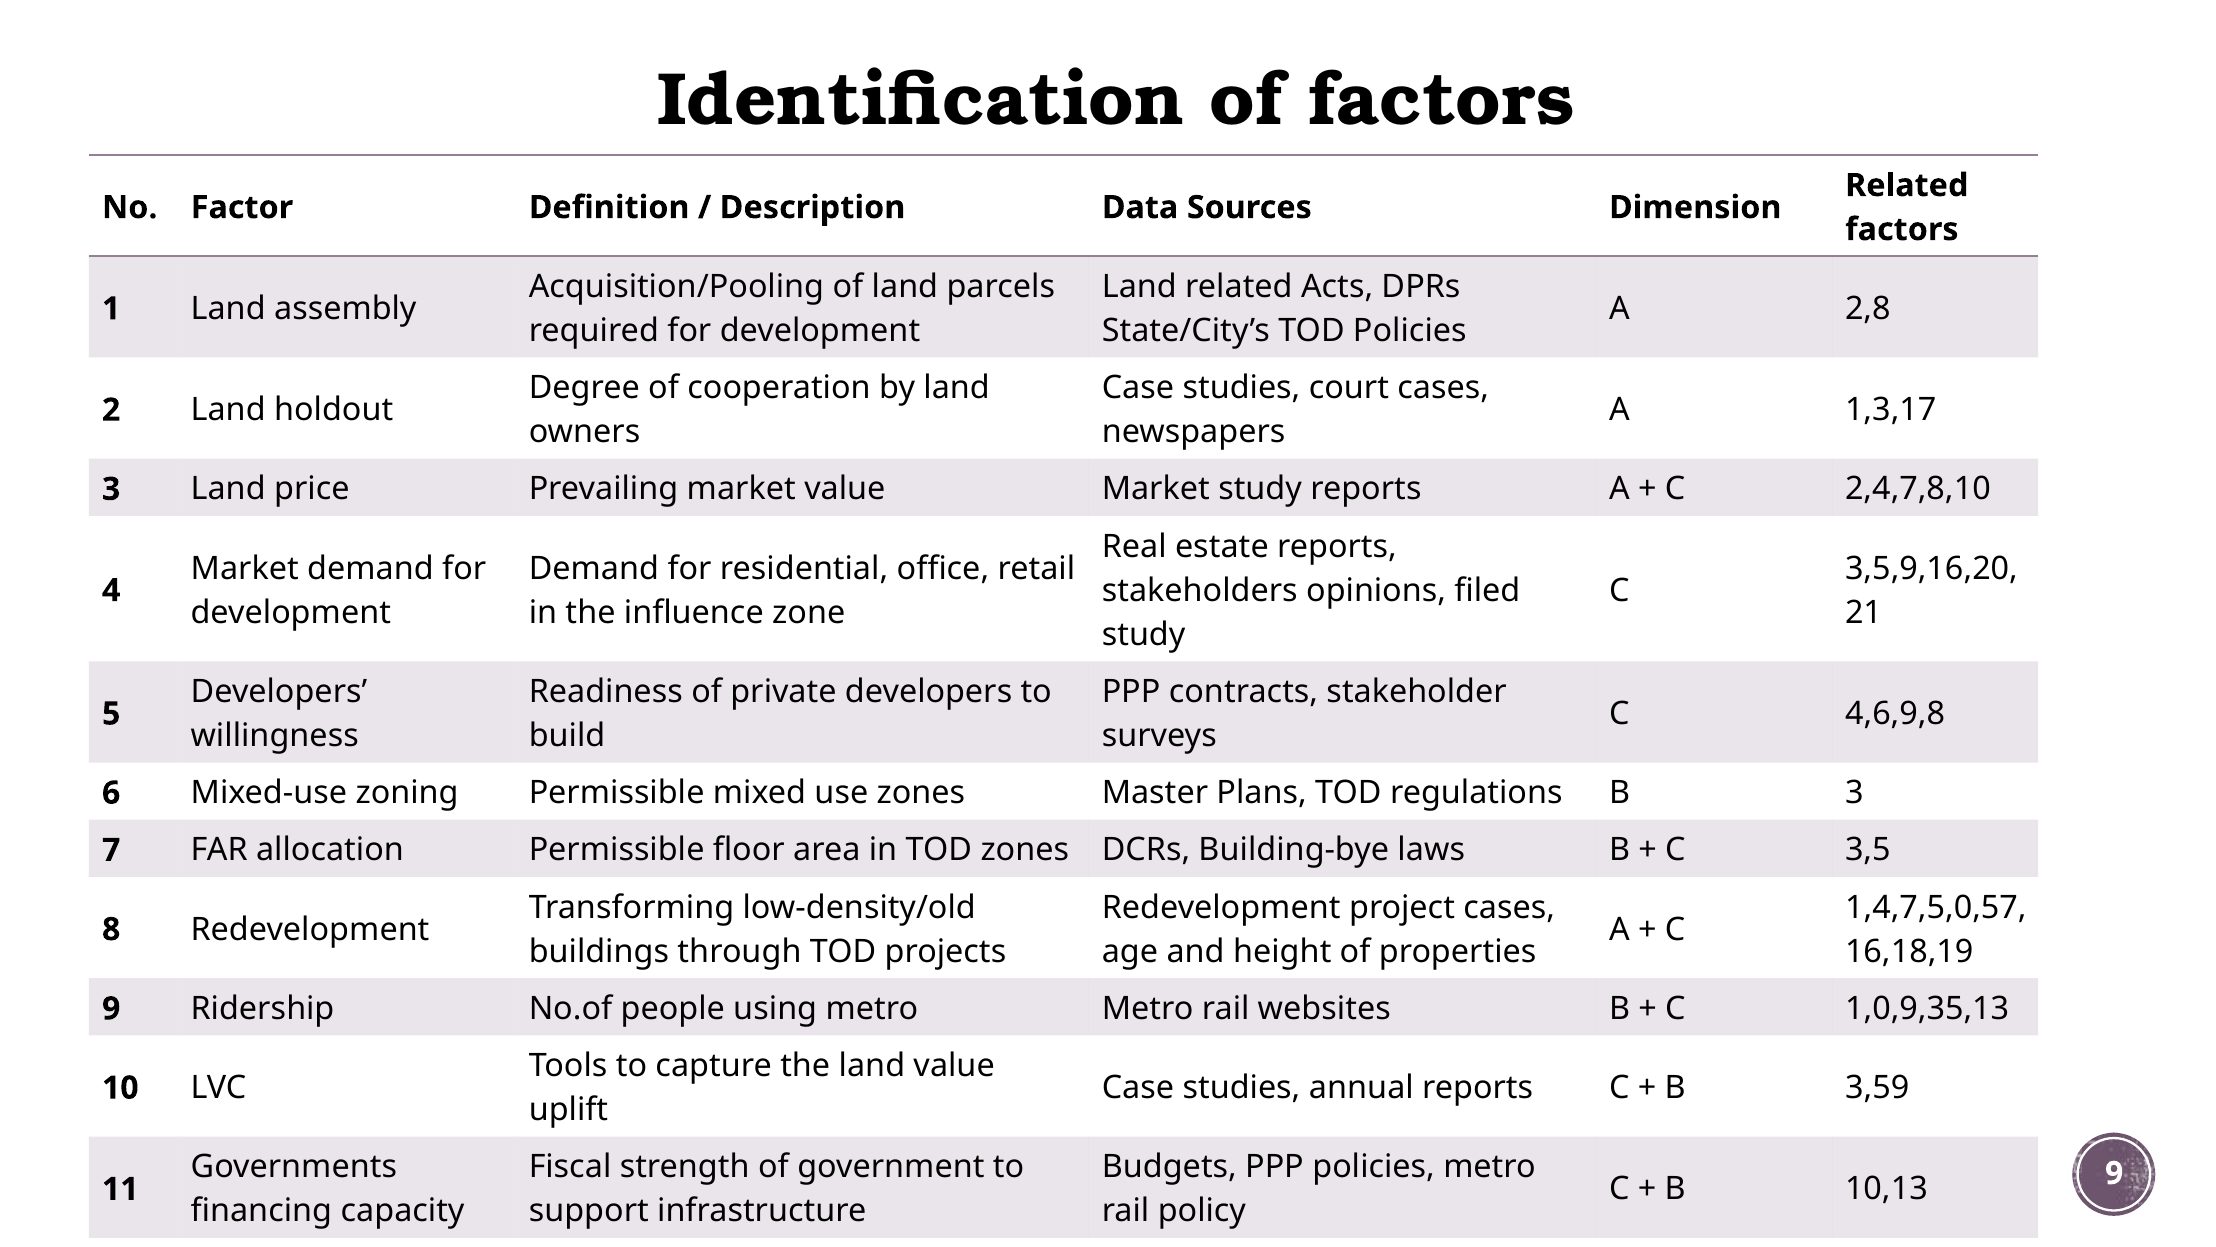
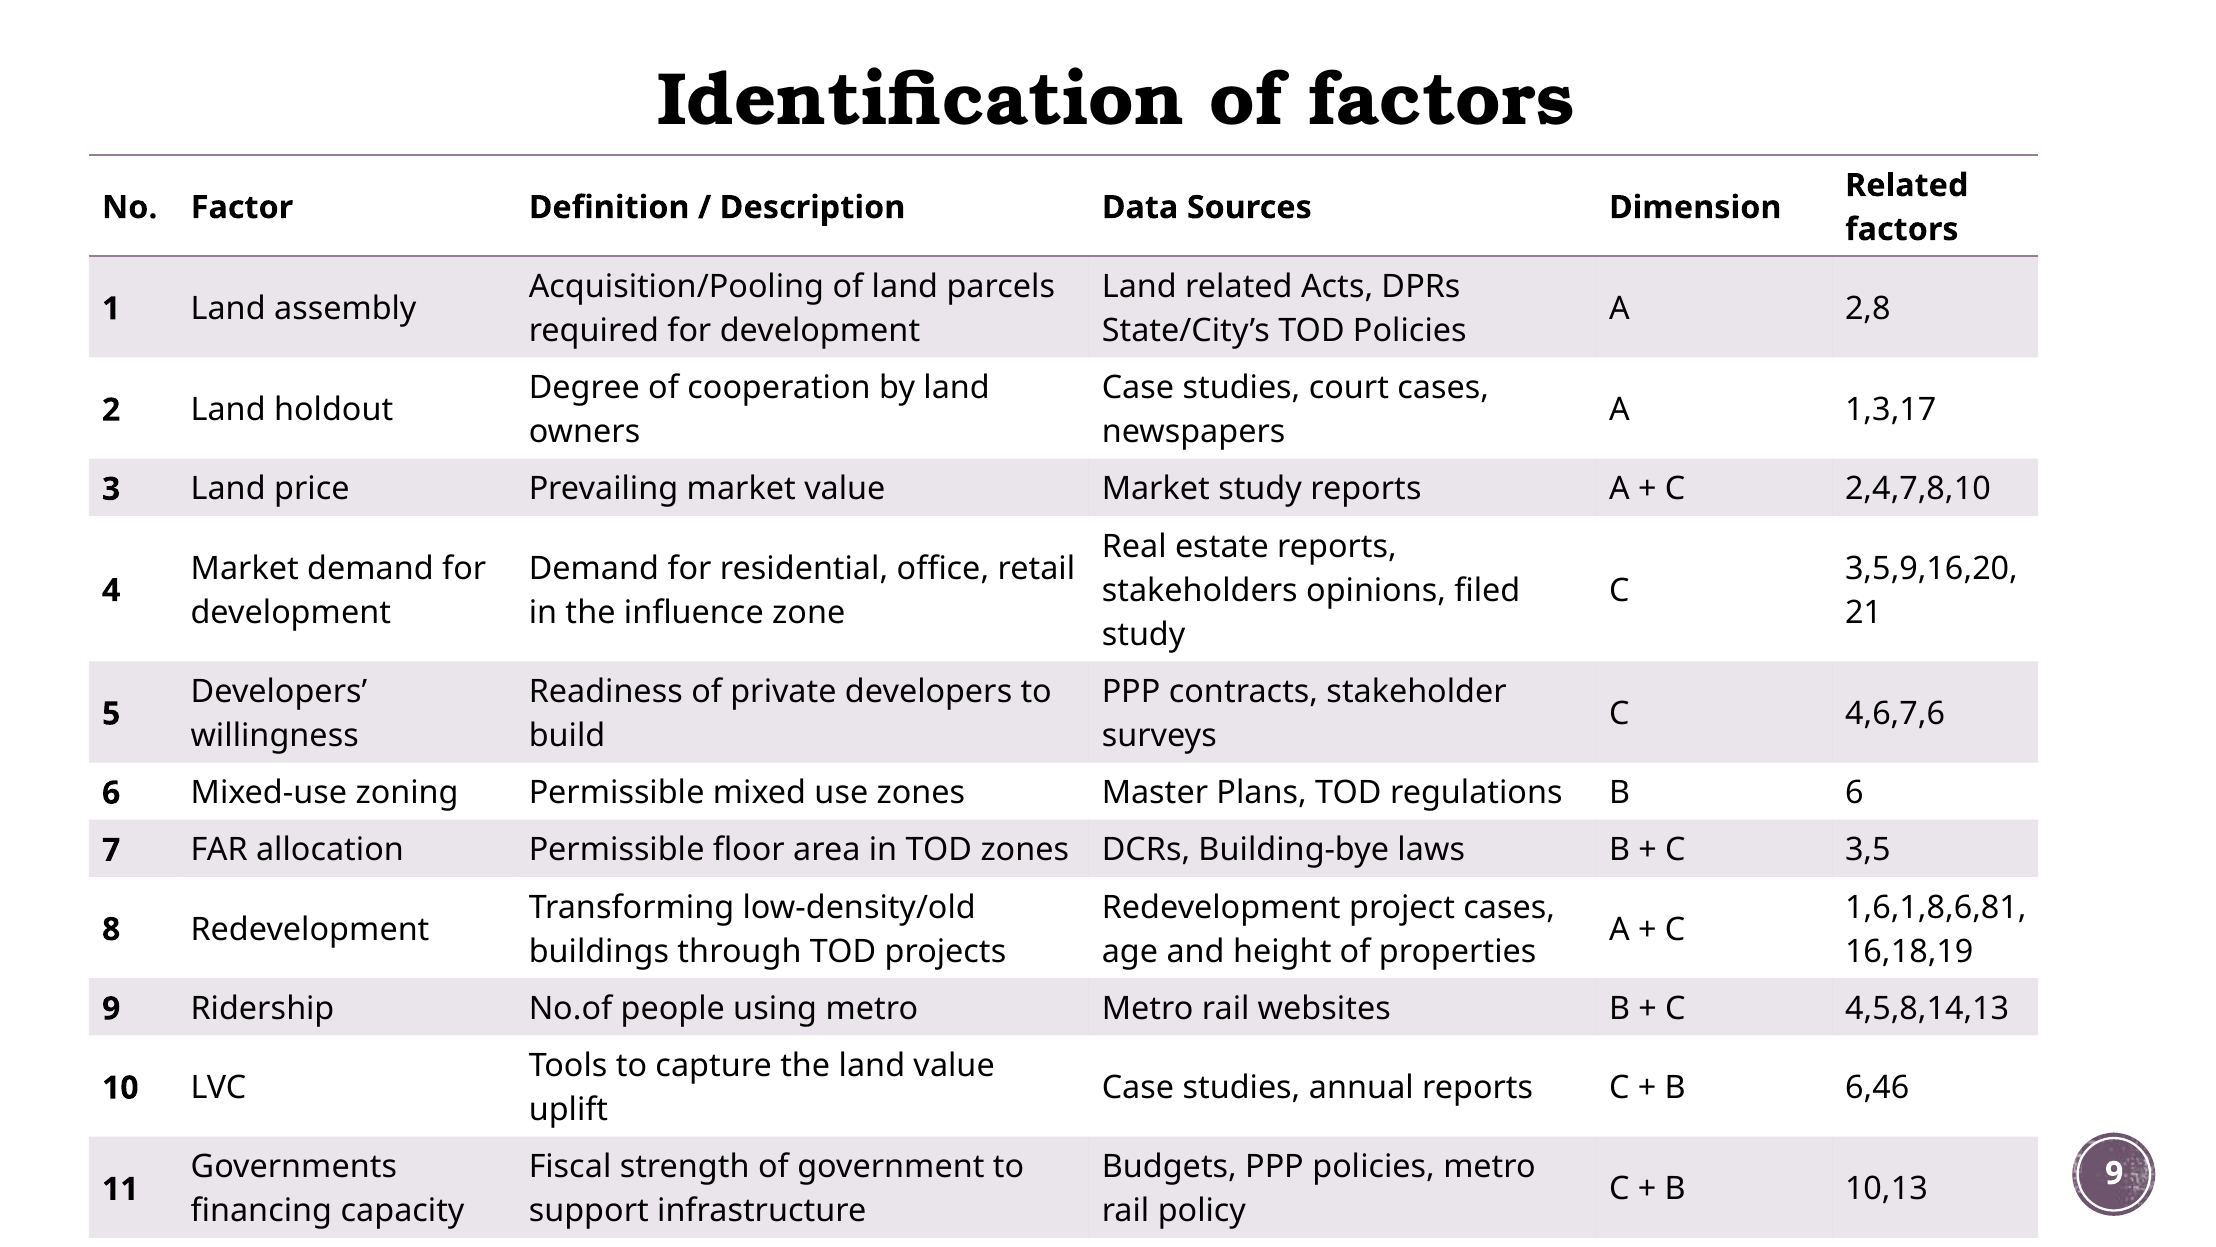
4,6,9,8: 4,6,9,8 -> 4,6,7,6
B 3: 3 -> 6
1,4,7,5,0,57: 1,4,7,5,0,57 -> 1,6,1,8,6,81
1,0,9,35,13: 1,0,9,35,13 -> 4,5,8,14,13
3,59: 3,59 -> 6,46
